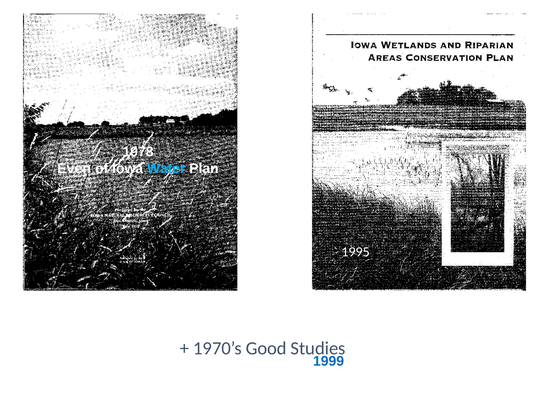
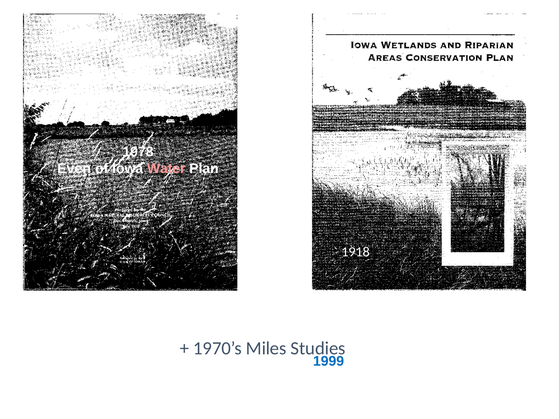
Water colour: light blue -> pink
1995: 1995 -> 1918
Good: Good -> Miles
